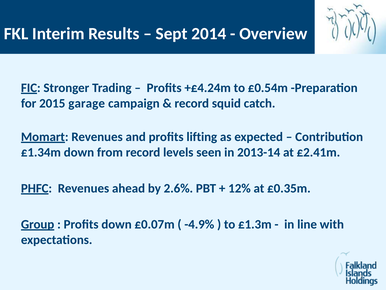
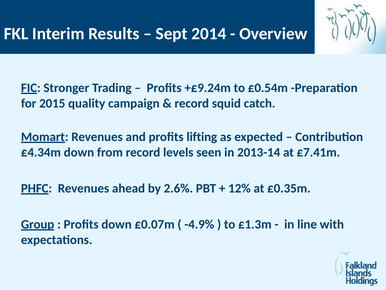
+£4.24m: +£4.24m -> +£9.24m
garage: garage -> quality
£1.34m: £1.34m -> £4.34m
£2.41m: £2.41m -> £7.41m
